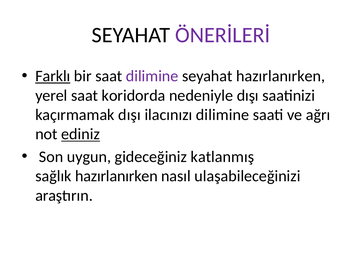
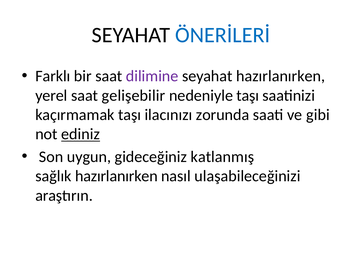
ÖNERİLERİ colour: purple -> blue
Farklı underline: present -> none
koridorda: koridorda -> gelişebilir
nedeniyle dışı: dışı -> taşı
kaçırmamak dışı: dışı -> taşı
ilacınızı dilimine: dilimine -> zorunda
ağrı: ağrı -> gibi
